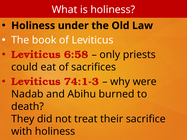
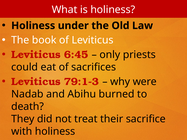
6:58: 6:58 -> 6:45
74:1-3: 74:1-3 -> 79:1-3
